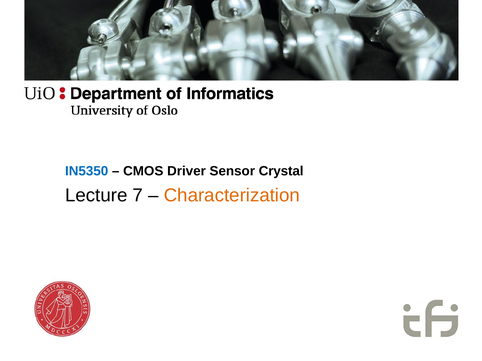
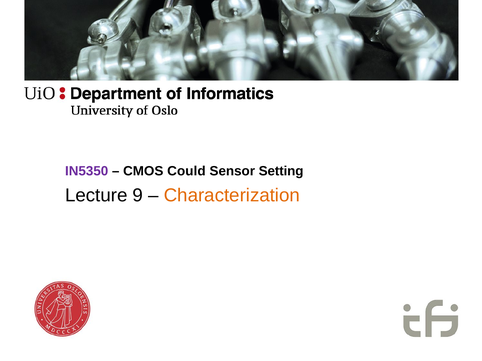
IN5350 colour: blue -> purple
Driver: Driver -> Could
Crystal: Crystal -> Setting
7: 7 -> 9
